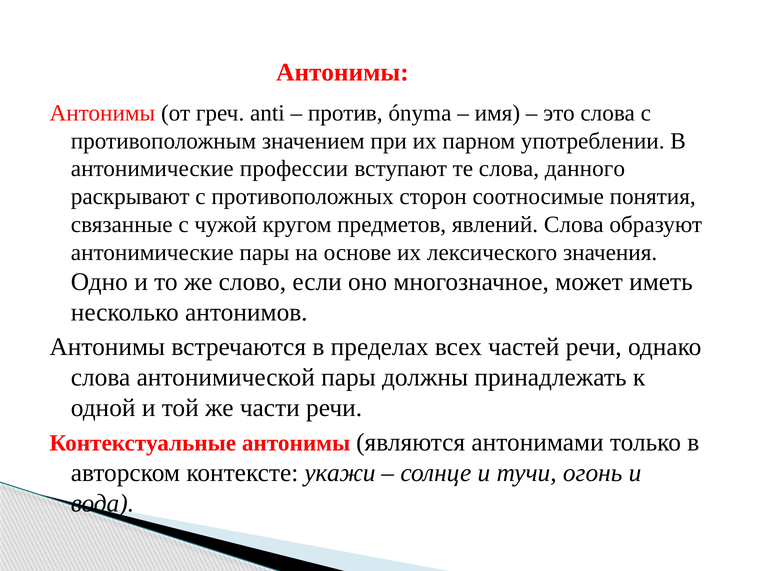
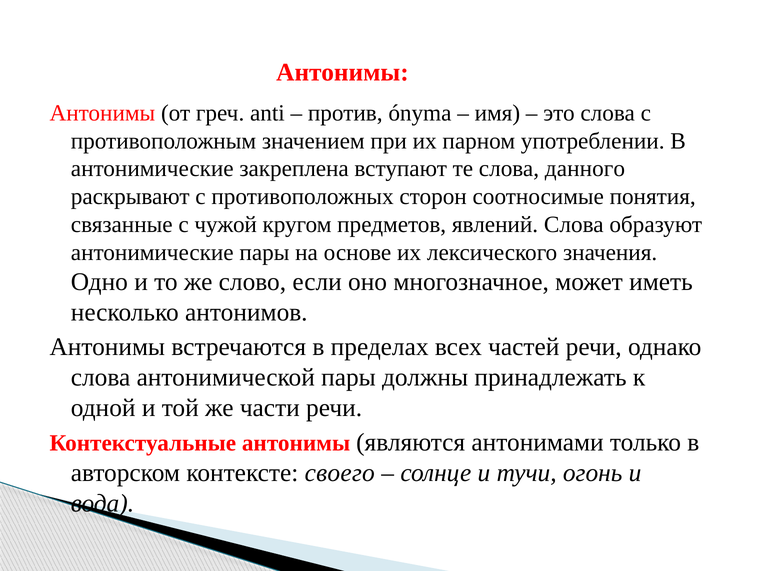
профессии: профессии -> закреплена
укажи: укажи -> своего
